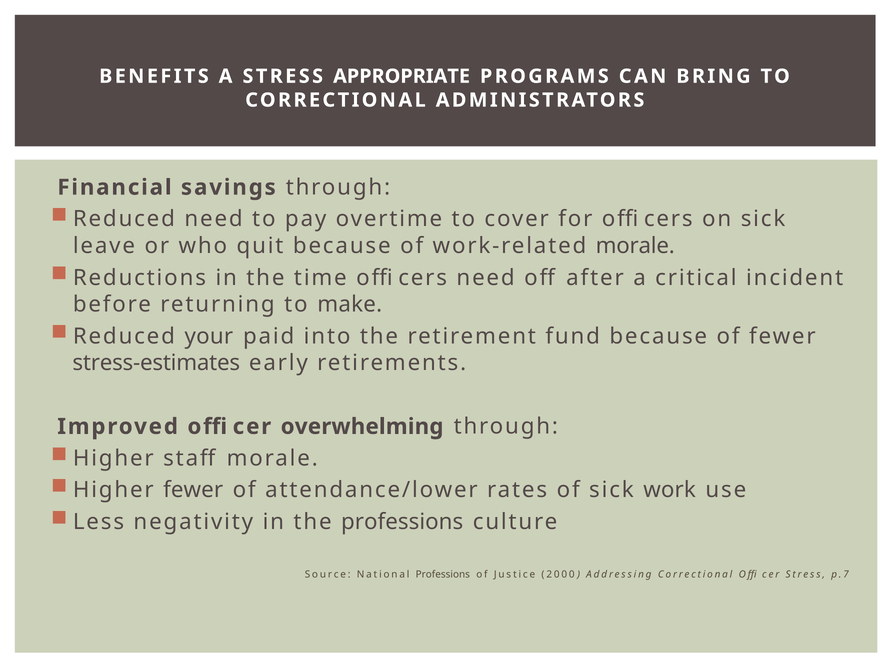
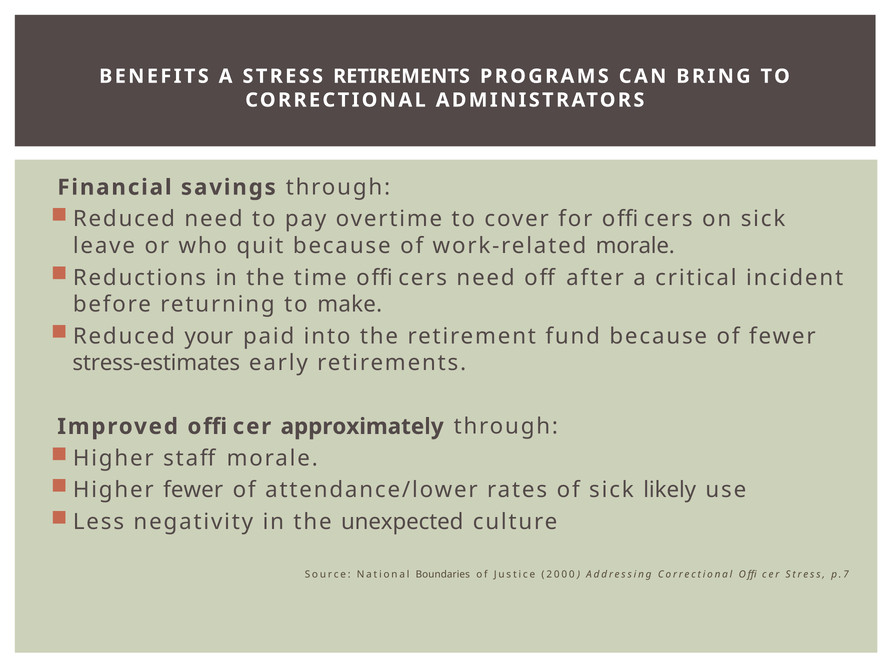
STRESS APPROPRIATE: APPROPRIATE -> RETIREMENTS
overwhelming: overwhelming -> approximately
work: work -> likely
the professions: professions -> unexpected
National Professions: Professions -> Boundaries
